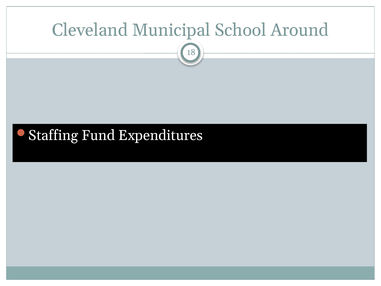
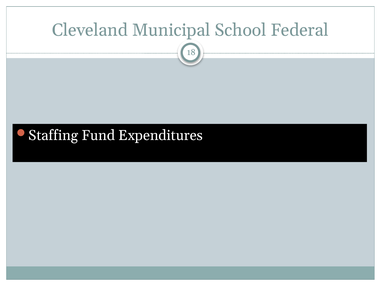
Around: Around -> Federal
